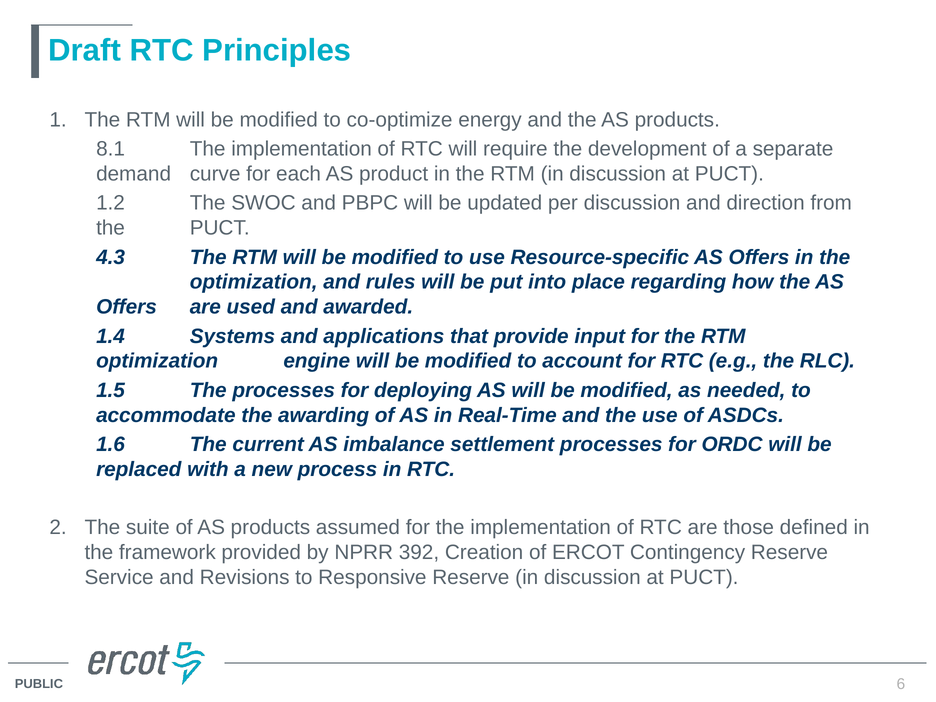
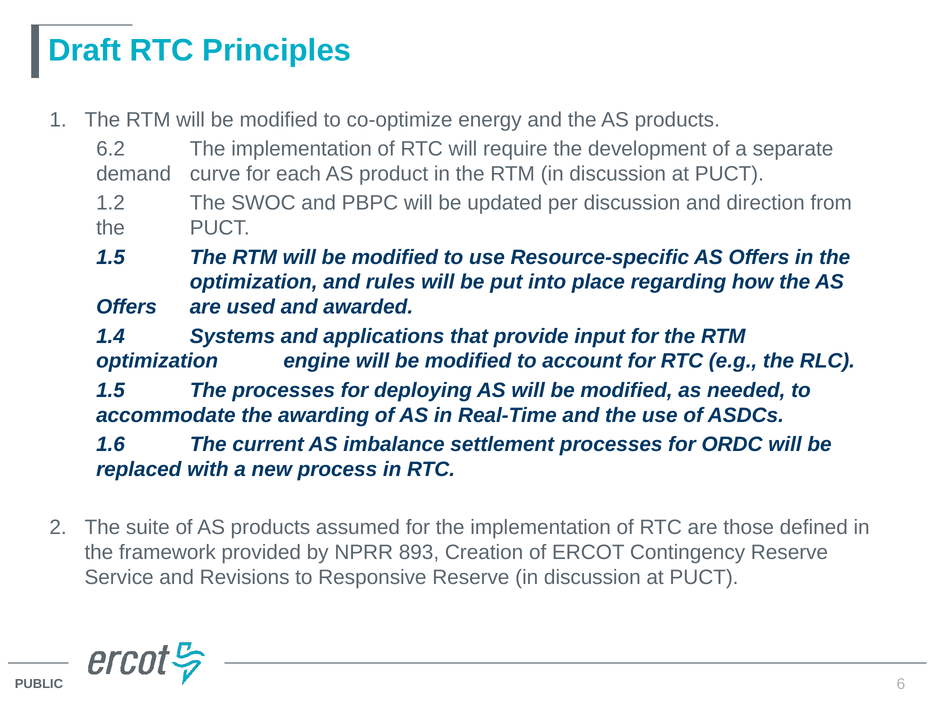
8.1: 8.1 -> 6.2
4.3 at (111, 257): 4.3 -> 1.5
392: 392 -> 893
